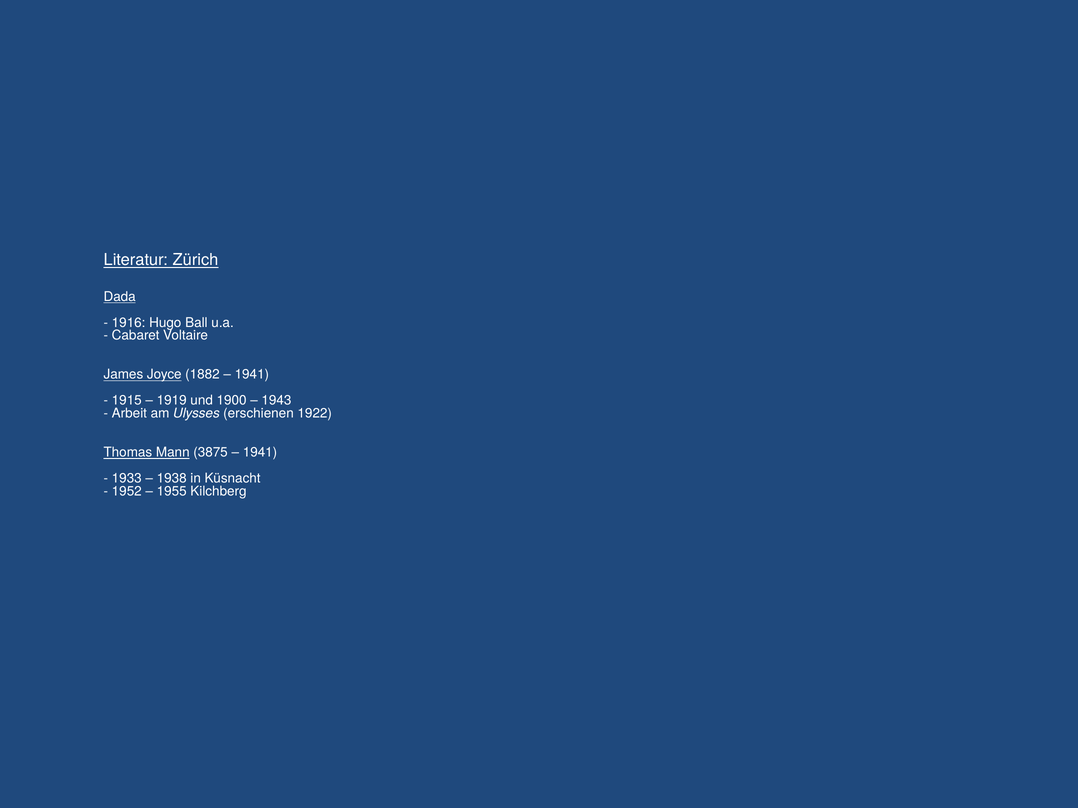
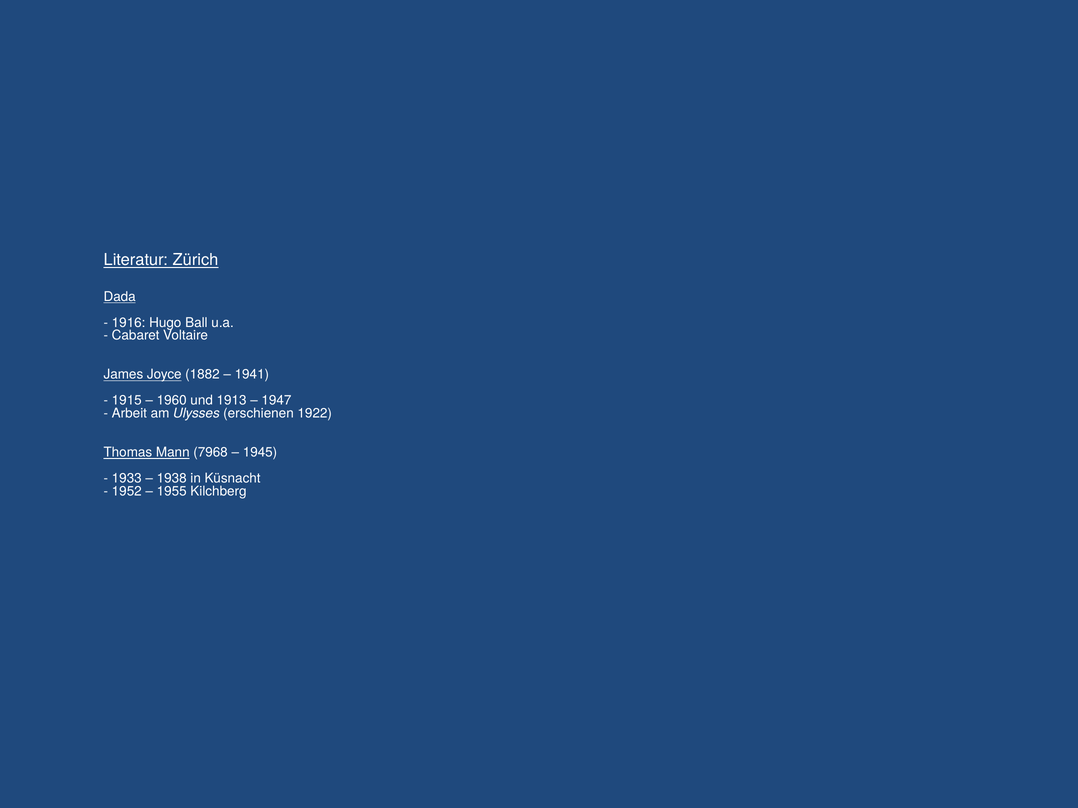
1919: 1919 -> 1960
1900: 1900 -> 1913
1943: 1943 -> 1947
3875: 3875 -> 7968
1941 at (260, 453): 1941 -> 1945
